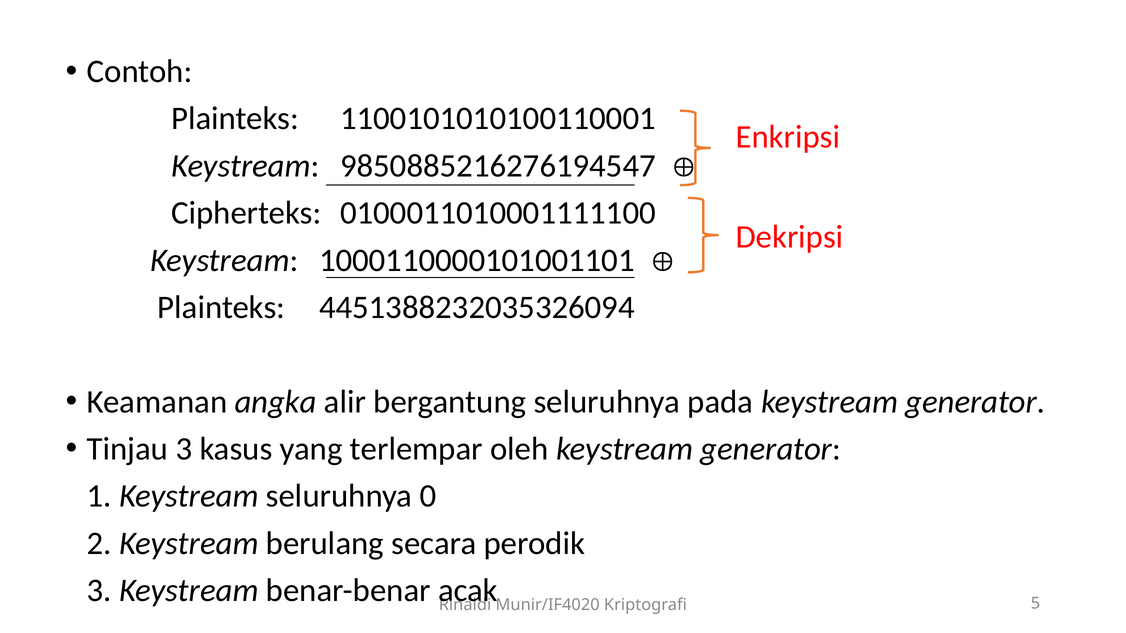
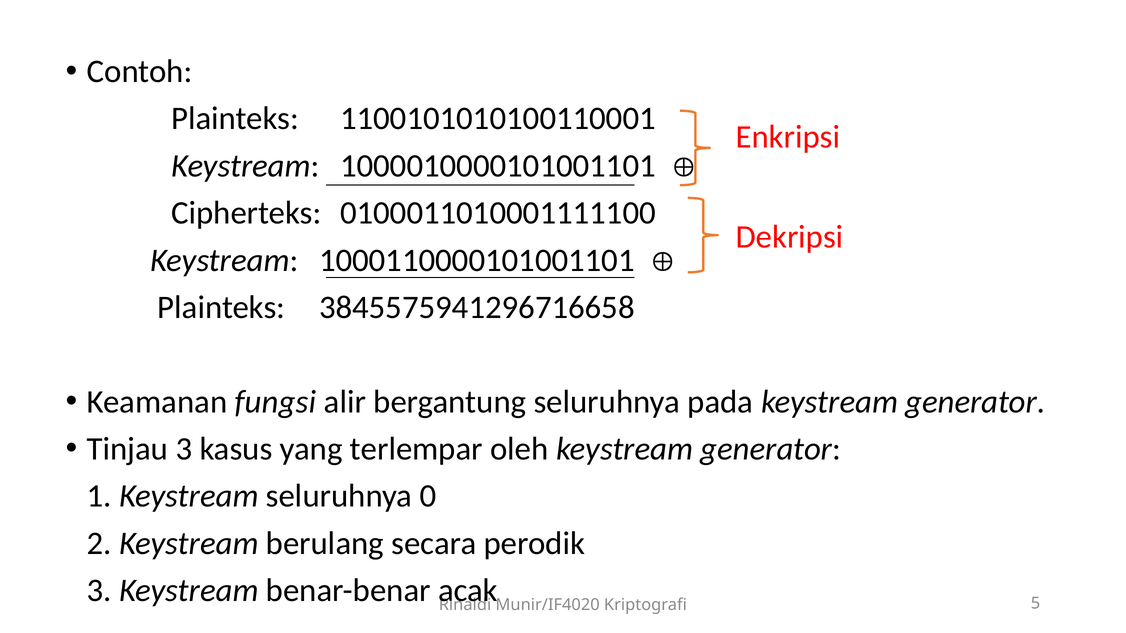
9850885216276194547: 9850885216276194547 -> 1000010000101001101
4451388232035326094: 4451388232035326094 -> 3845575941296716658
angka: angka -> fungsi
